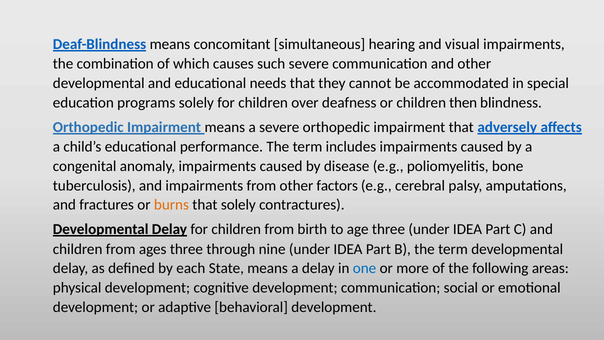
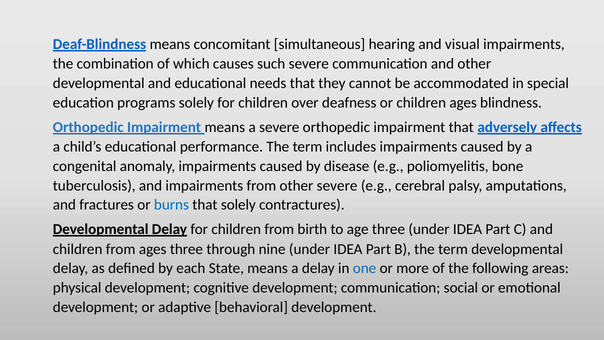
children then: then -> ages
other factors: factors -> severe
burns colour: orange -> blue
